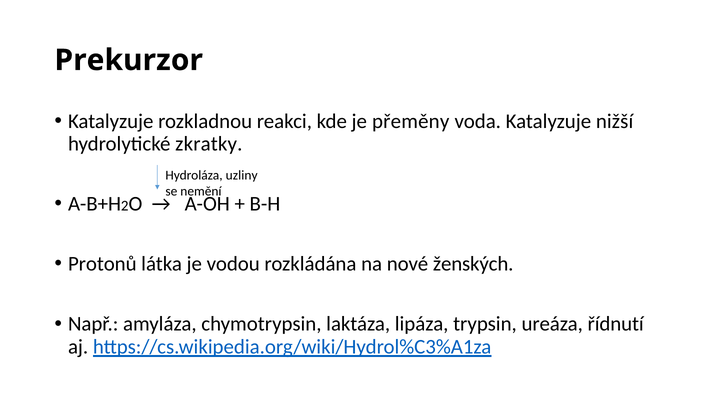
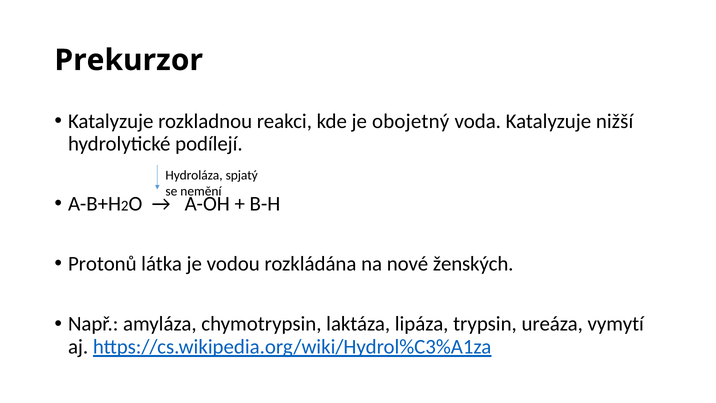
přeměny: přeměny -> obojetný
zkratky: zkratky -> podílejí
uzliny: uzliny -> spjatý
řídnutí: řídnutí -> vymytí
